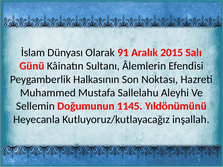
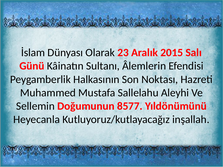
91: 91 -> 23
1145: 1145 -> 8577
